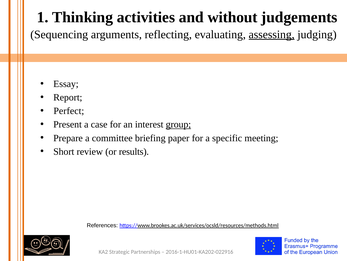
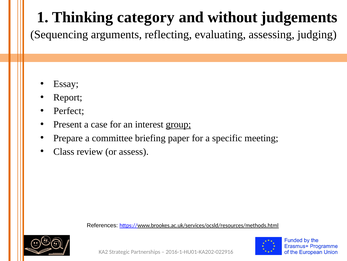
activities: activities -> category
assessing underline: present -> none
Short: Short -> Class
results: results -> assess
